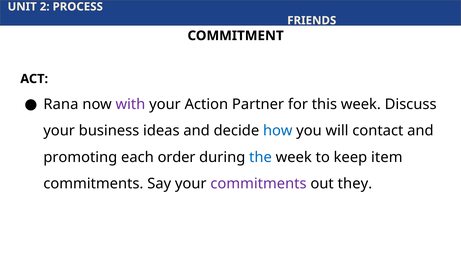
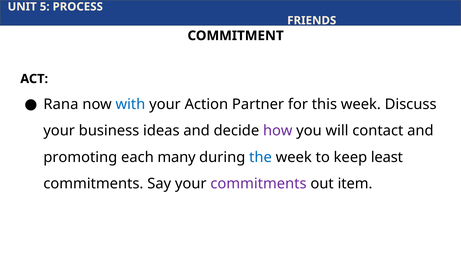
2: 2 -> 5
with colour: purple -> blue
how colour: blue -> purple
order: order -> many
item: item -> least
they: they -> item
